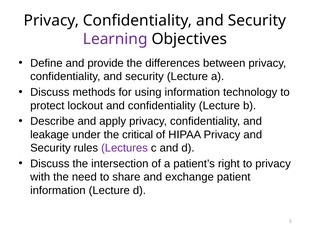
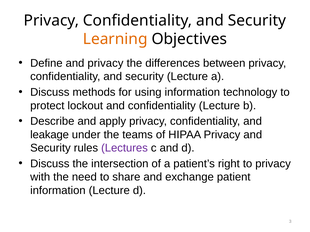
Learning colour: purple -> orange
and provide: provide -> privacy
critical: critical -> teams
